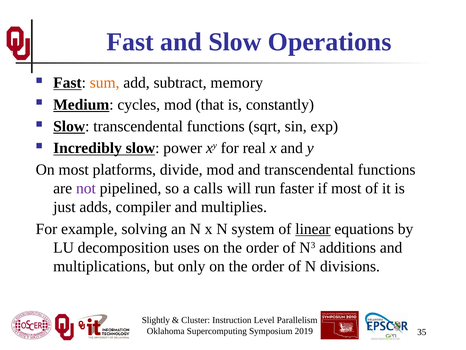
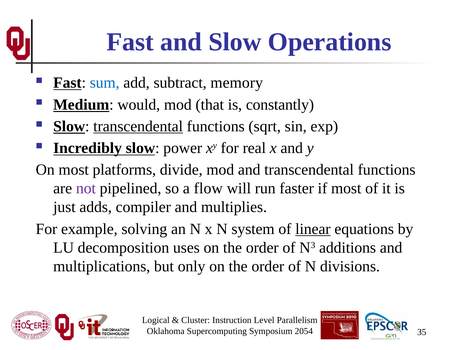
sum colour: orange -> blue
cycles: cycles -> would
transcendental at (138, 126) underline: none -> present
calls: calls -> flow
Slightly: Slightly -> Logical
2019: 2019 -> 2054
